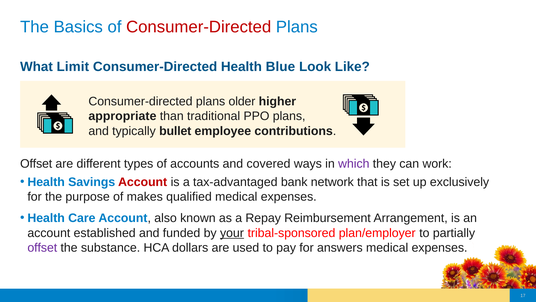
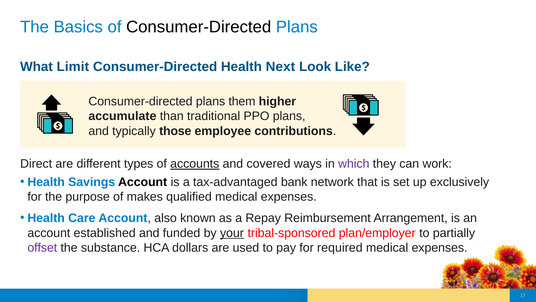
Consumer-Directed at (199, 27) colour: red -> black
Blue: Blue -> Next
older: older -> them
appropriate: appropriate -> accumulate
bullet: bullet -> those
Offset at (36, 164): Offset -> Direct
accounts underline: none -> present
Account at (143, 182) colour: red -> black
answers: answers -> required
